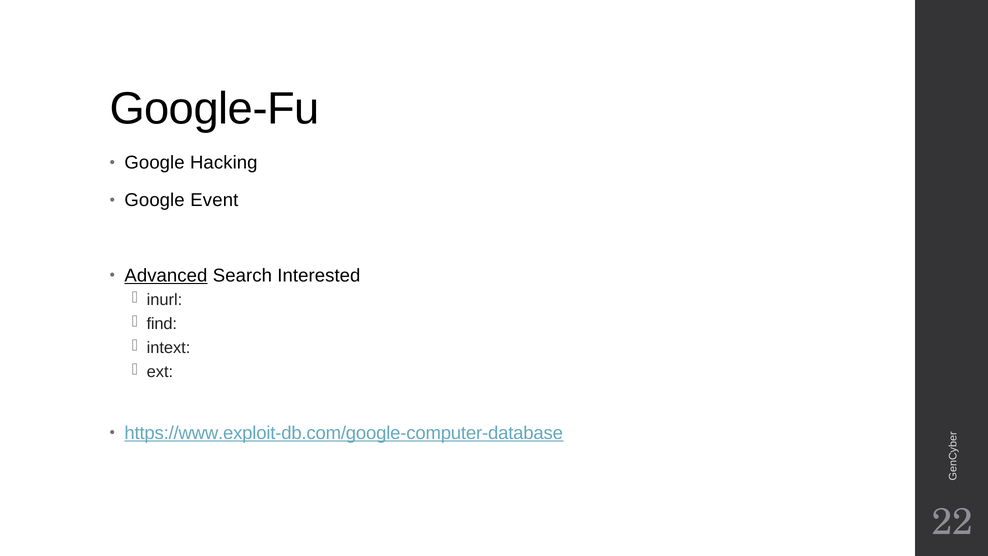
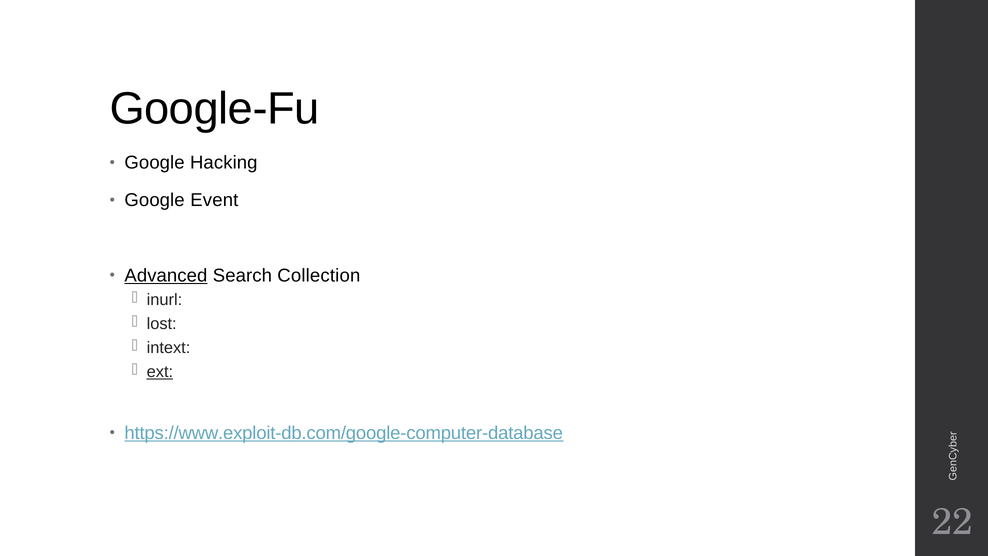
Interested: Interested -> Collection
find: find -> lost
ext underline: none -> present
